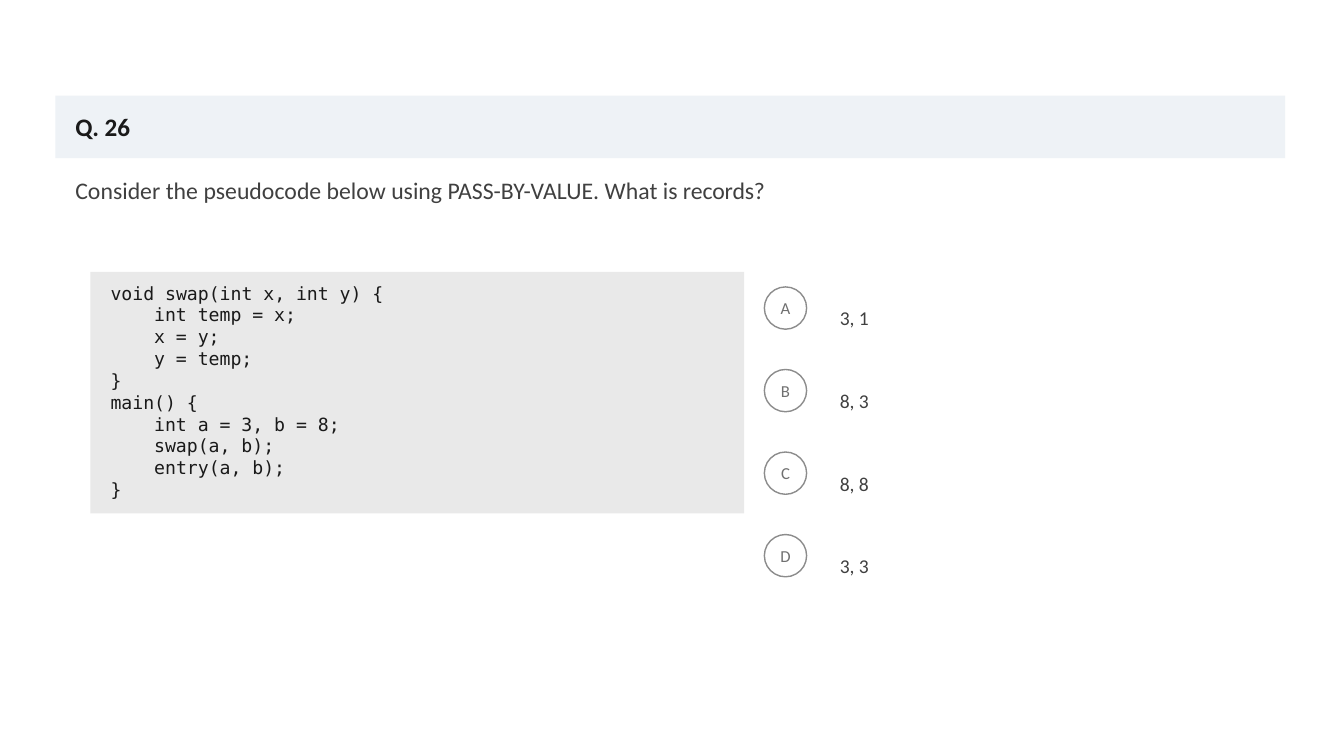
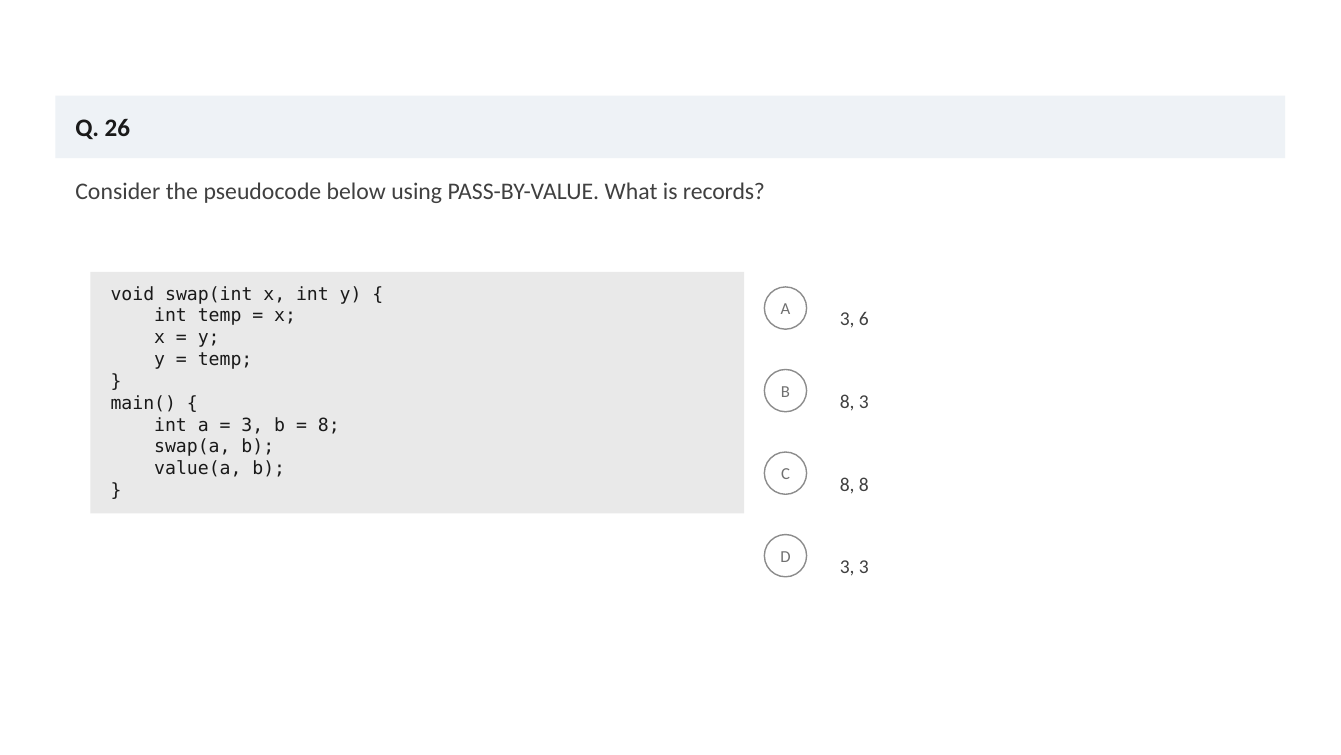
1: 1 -> 6
entry(a: entry(a -> value(a
